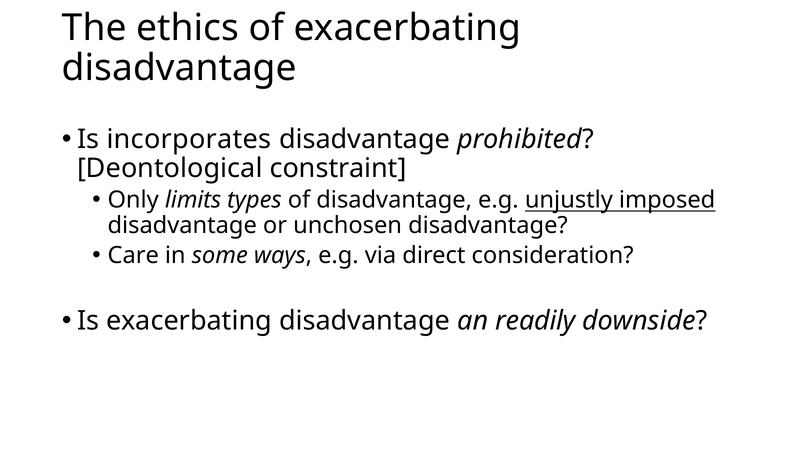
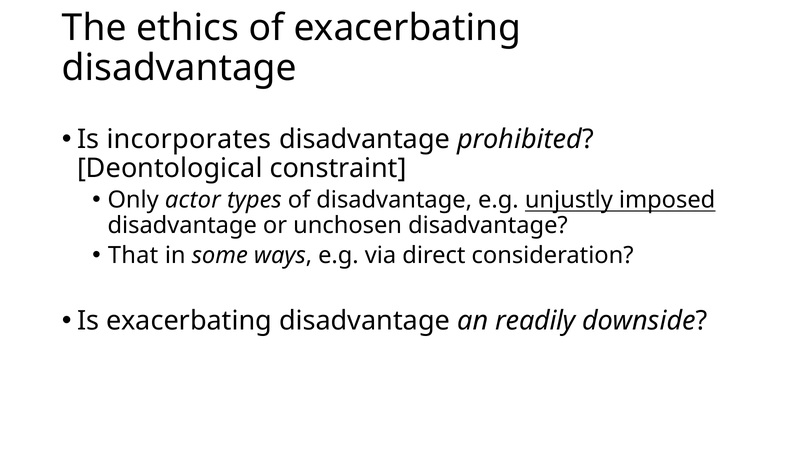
limits: limits -> actor
Care: Care -> That
